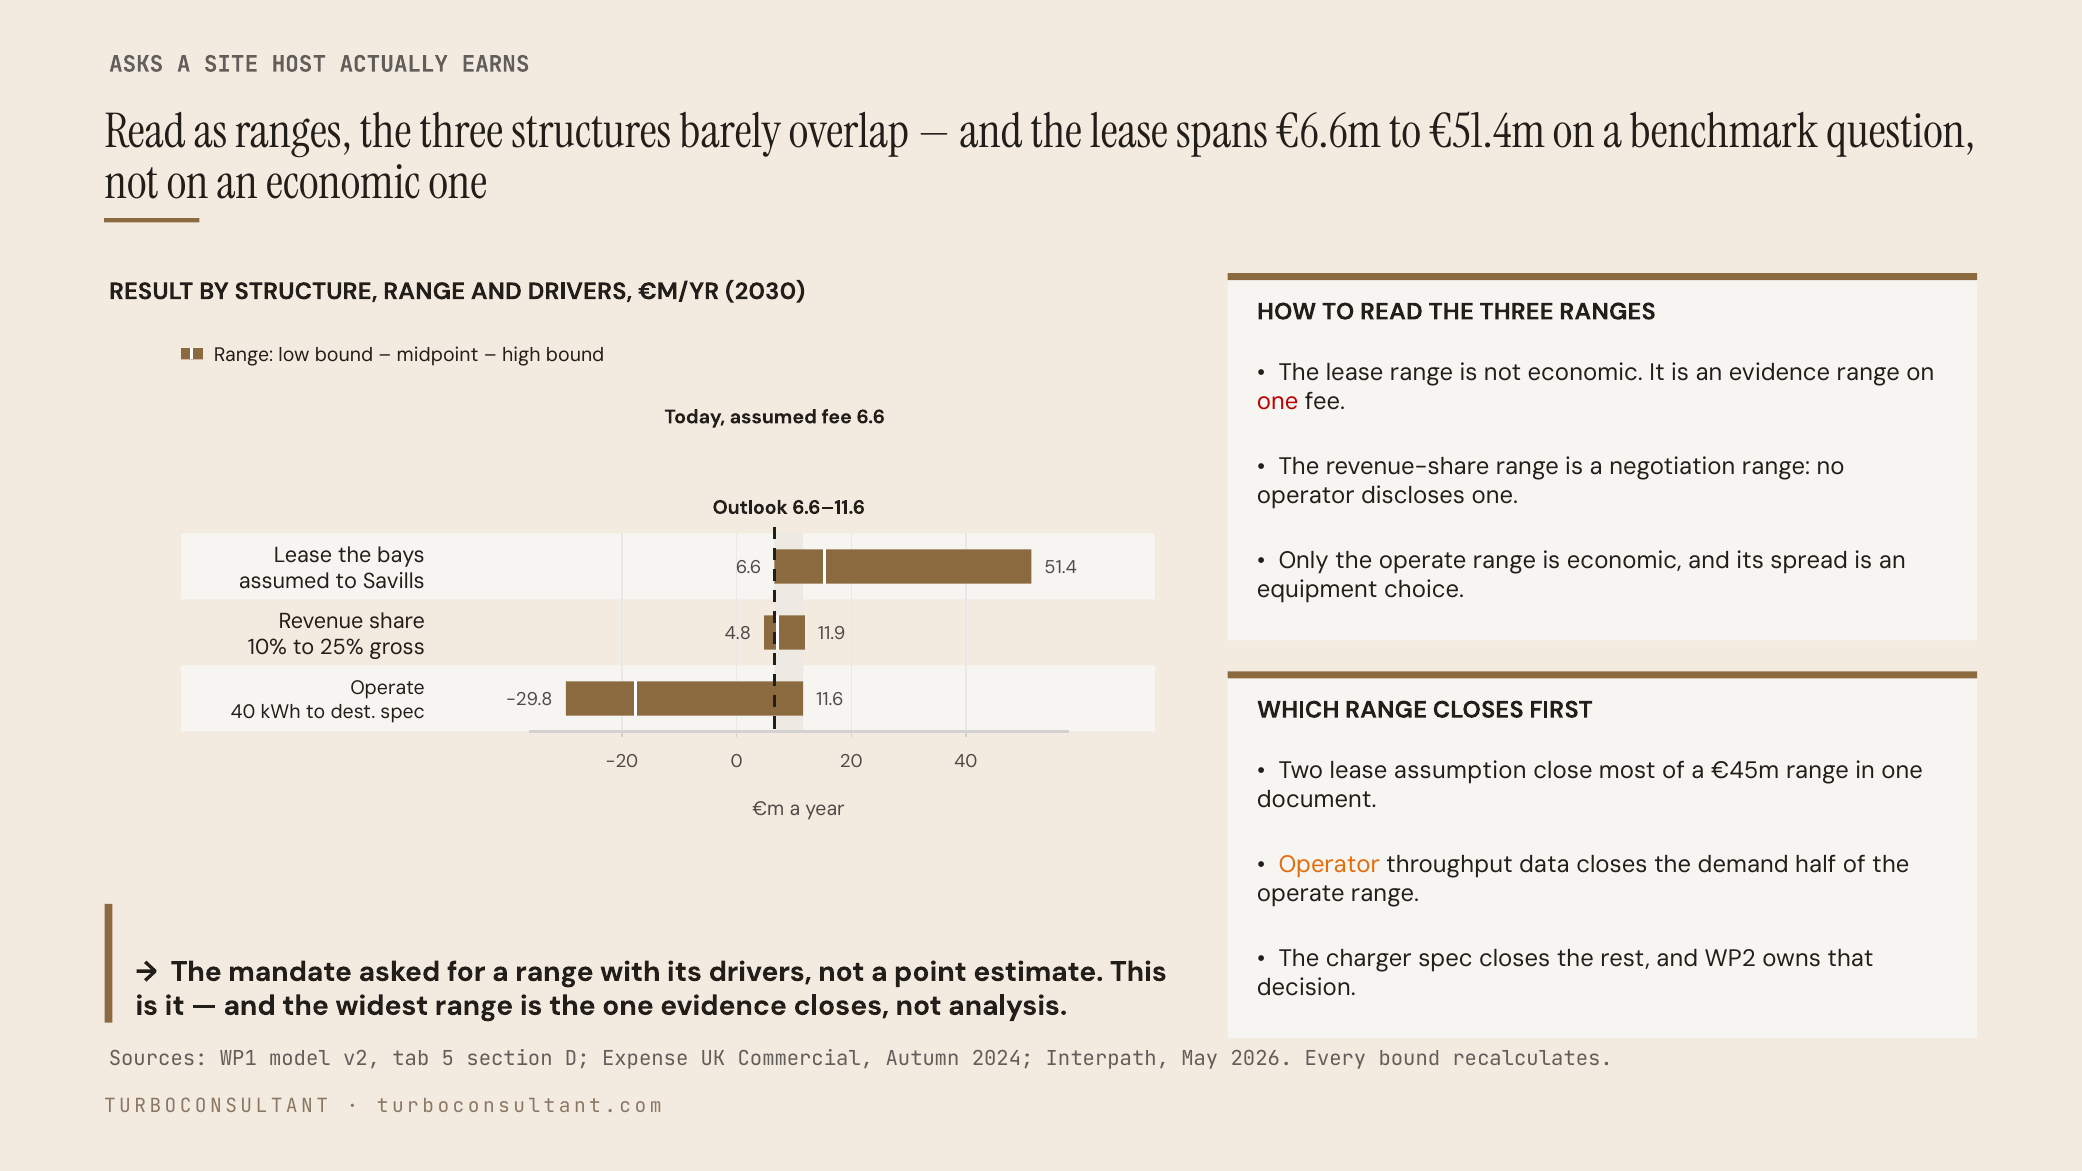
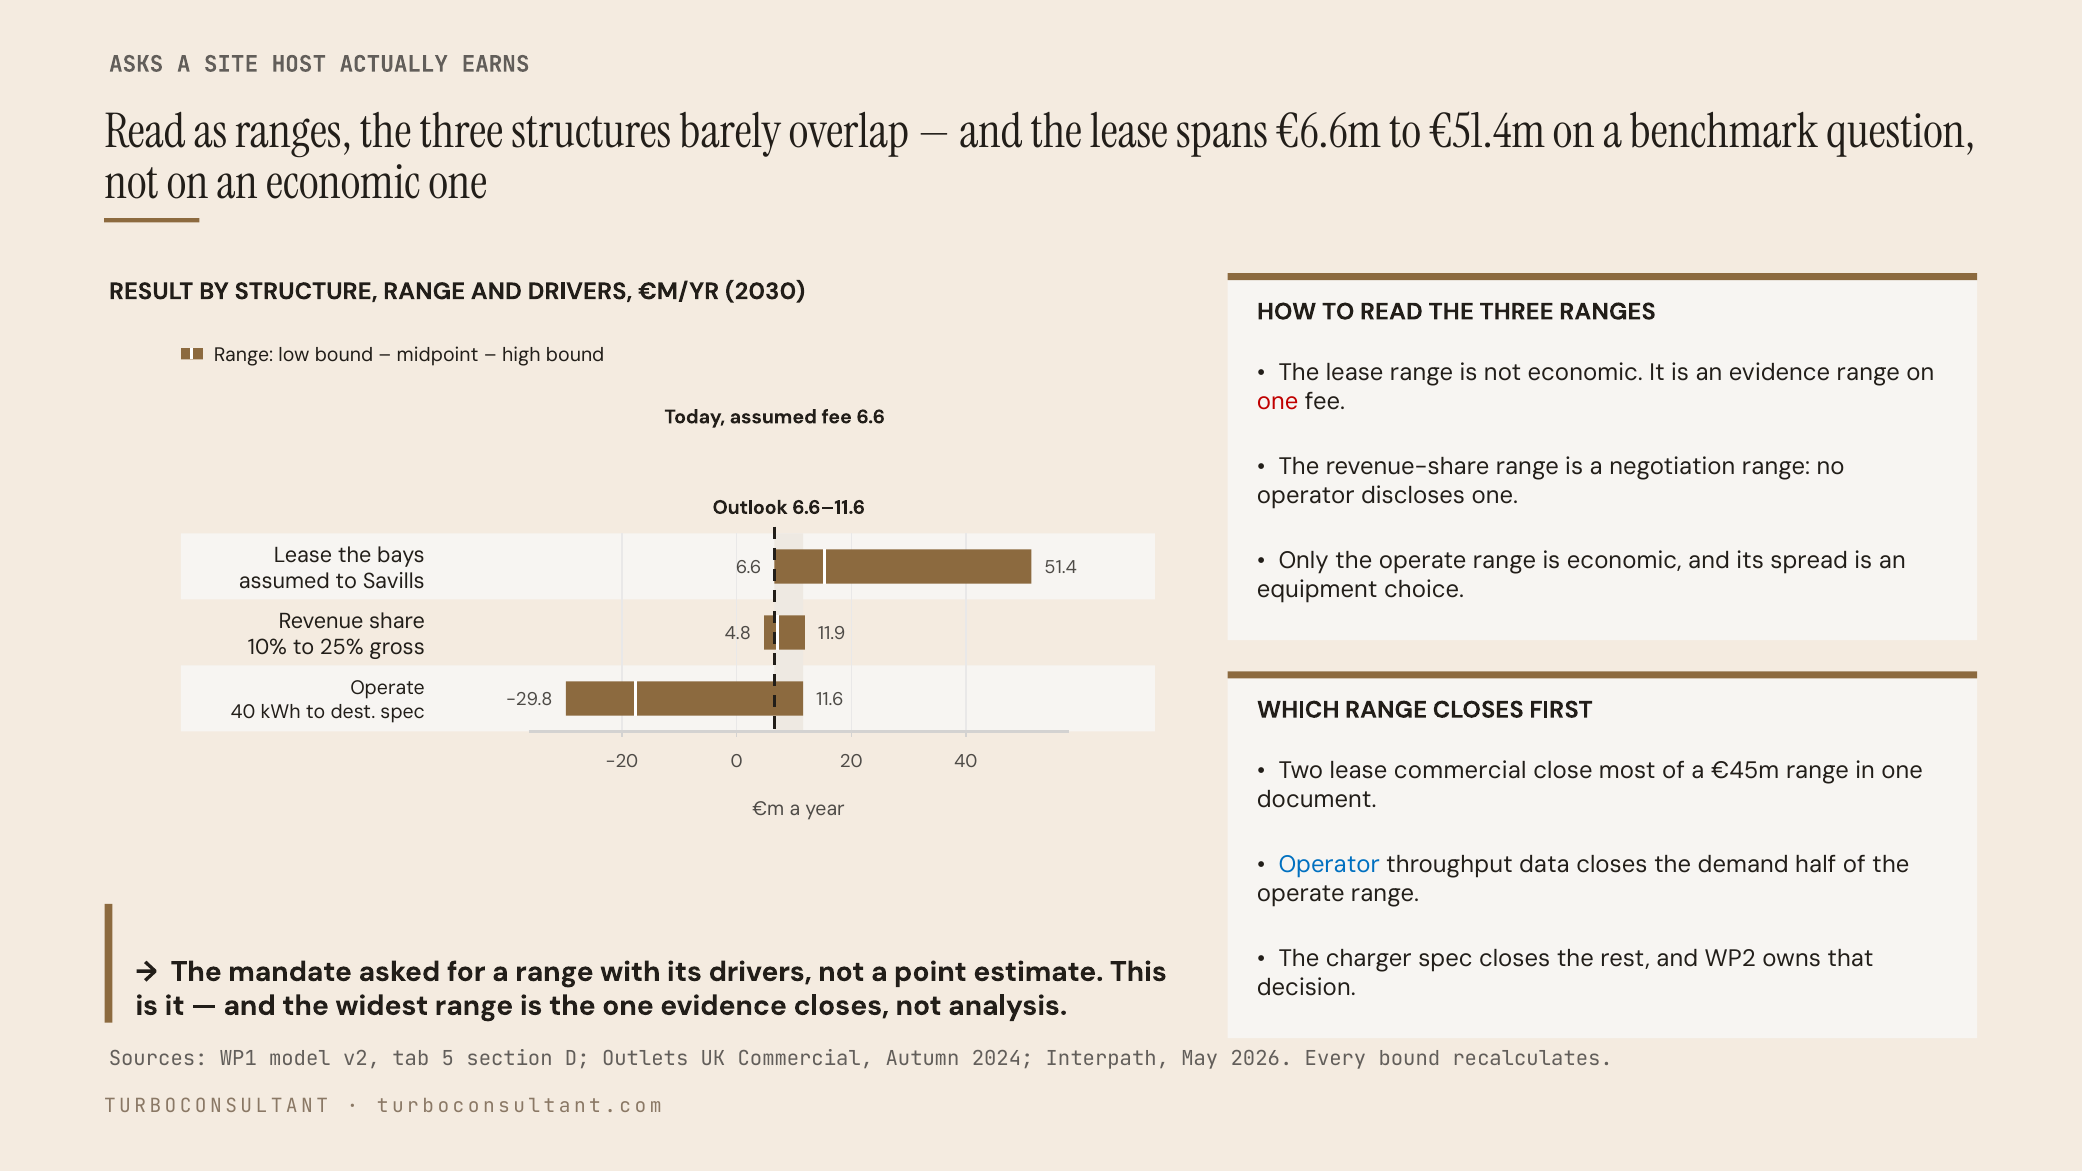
lease assumption: assumption -> commercial
Operator at (1329, 865) colour: orange -> blue
Expense: Expense -> Outlets
